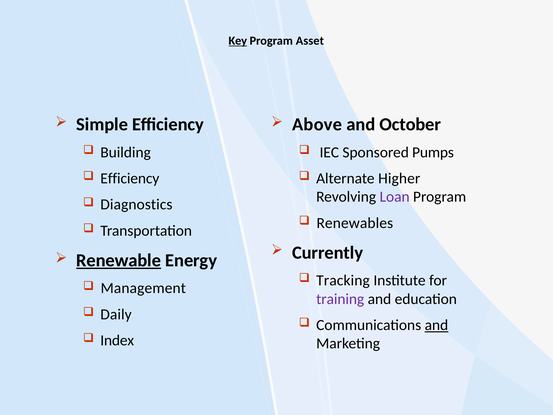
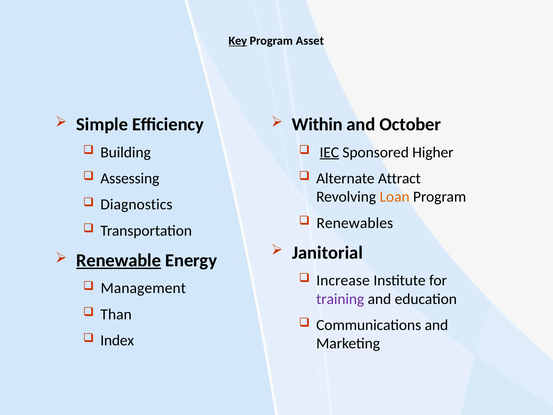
Above: Above -> Within
IEC underline: none -> present
Pumps: Pumps -> Higher
Efficiency at (130, 178): Efficiency -> Assessing
Higher: Higher -> Attract
Loan colour: purple -> orange
Currently: Currently -> Janitorial
Tracking: Tracking -> Increase
Daily: Daily -> Than
and at (436, 325) underline: present -> none
